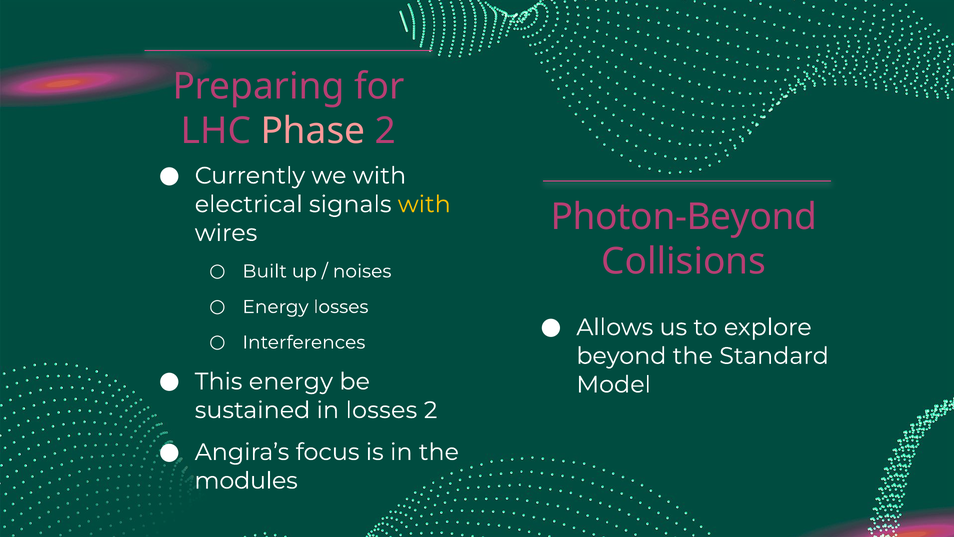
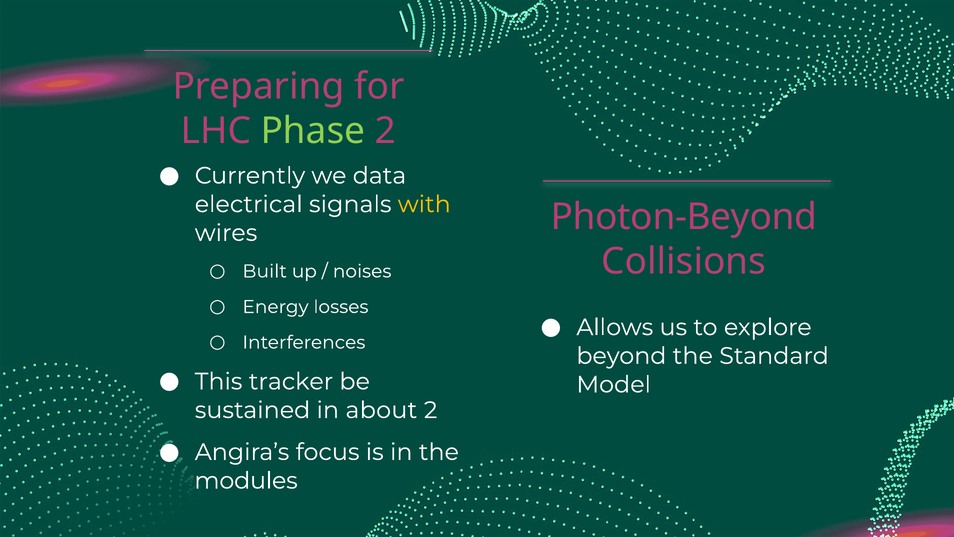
Phase colour: pink -> light green
we with: with -> data
This energy: energy -> tracker
in losses: losses -> about
